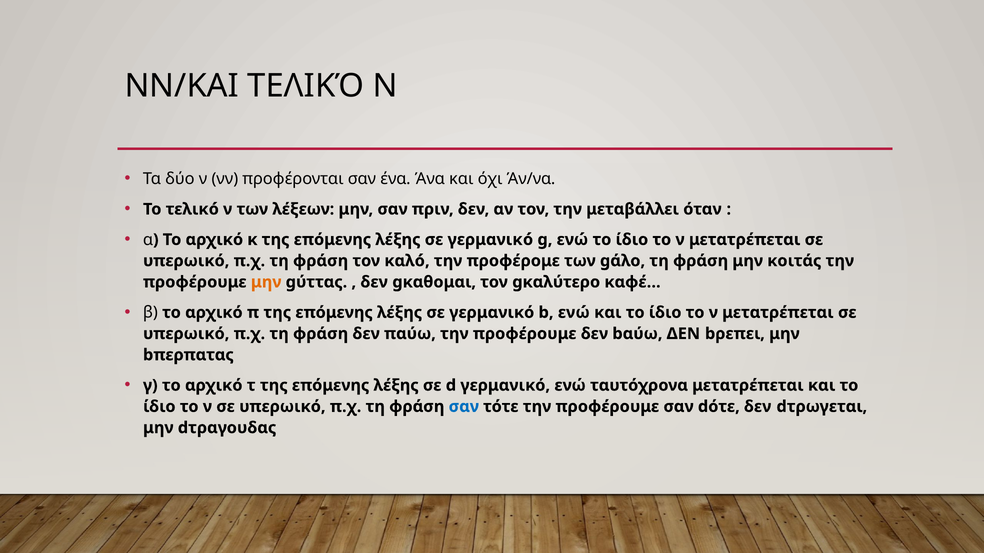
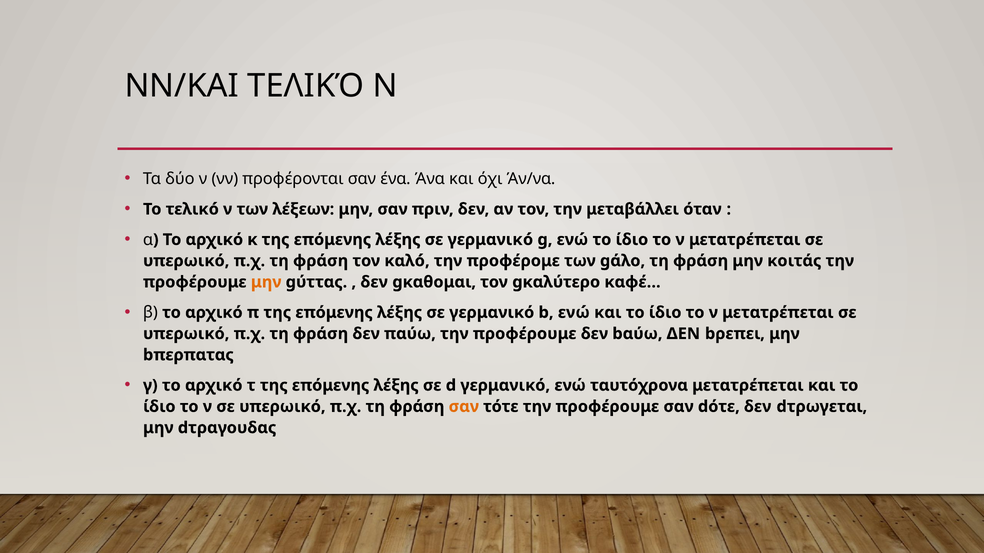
σαν at (464, 407) colour: blue -> orange
